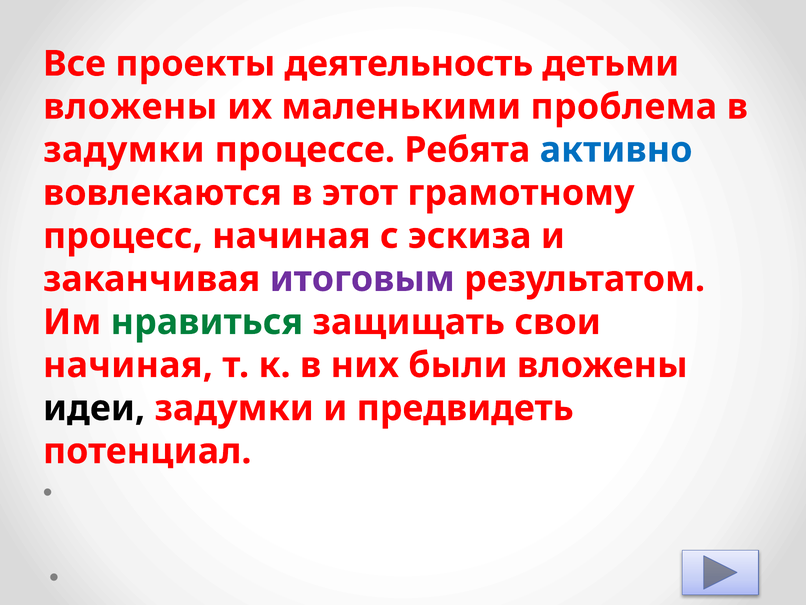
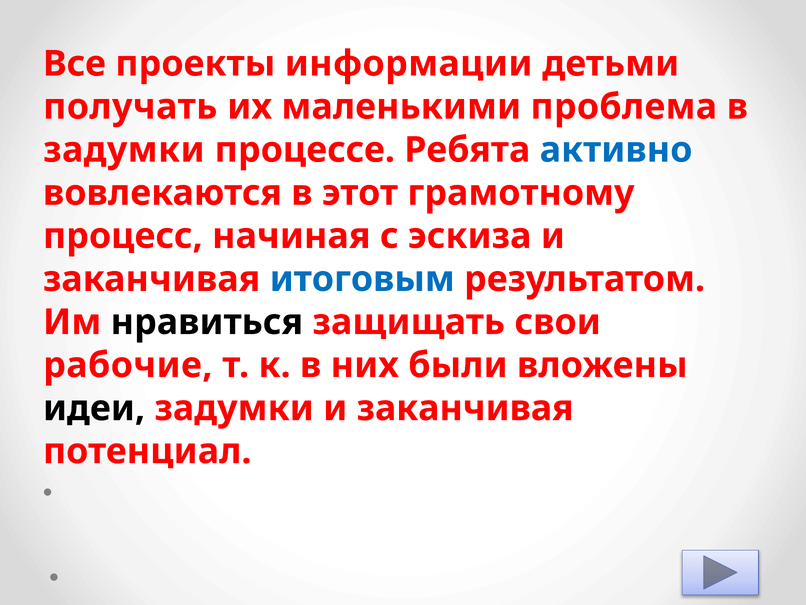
деятельность: деятельность -> информации
вложены at (130, 107): вложены -> получать
итоговым colour: purple -> blue
нравиться colour: green -> black
начиная at (128, 365): начиная -> рабочие
задумки и предвидеть: предвидеть -> заканчивая
